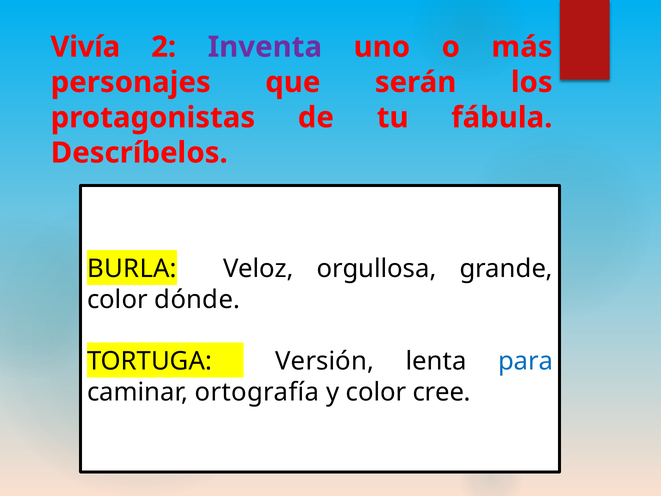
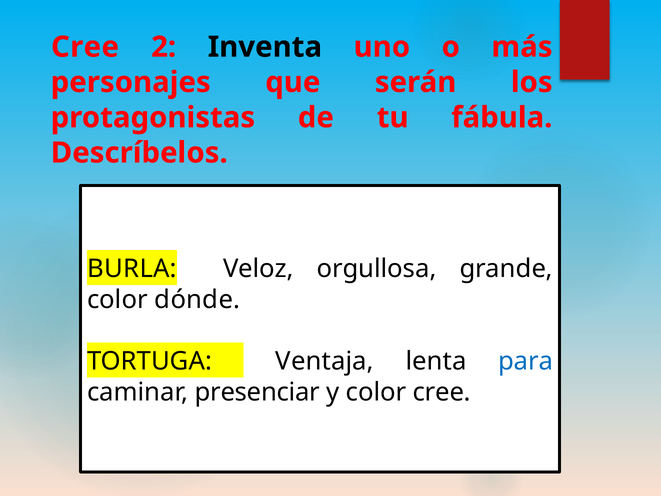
Vivía at (85, 47): Vivía -> Cree
Inventa colour: purple -> black
Versión: Versión -> Ventaja
ortografía: ortografía -> presenciar
